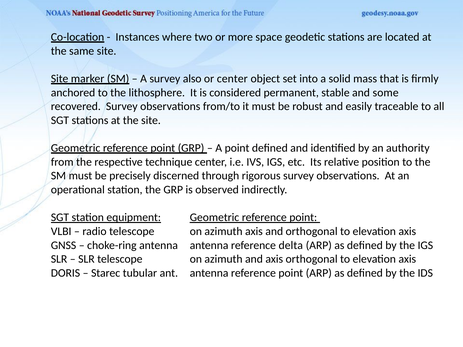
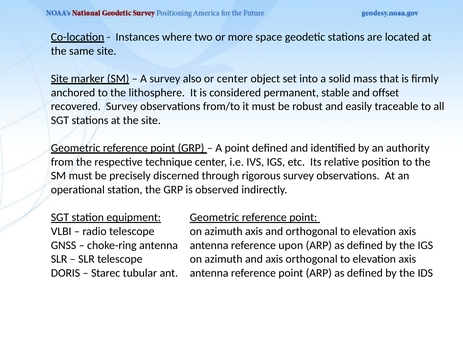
some: some -> offset
delta: delta -> upon
